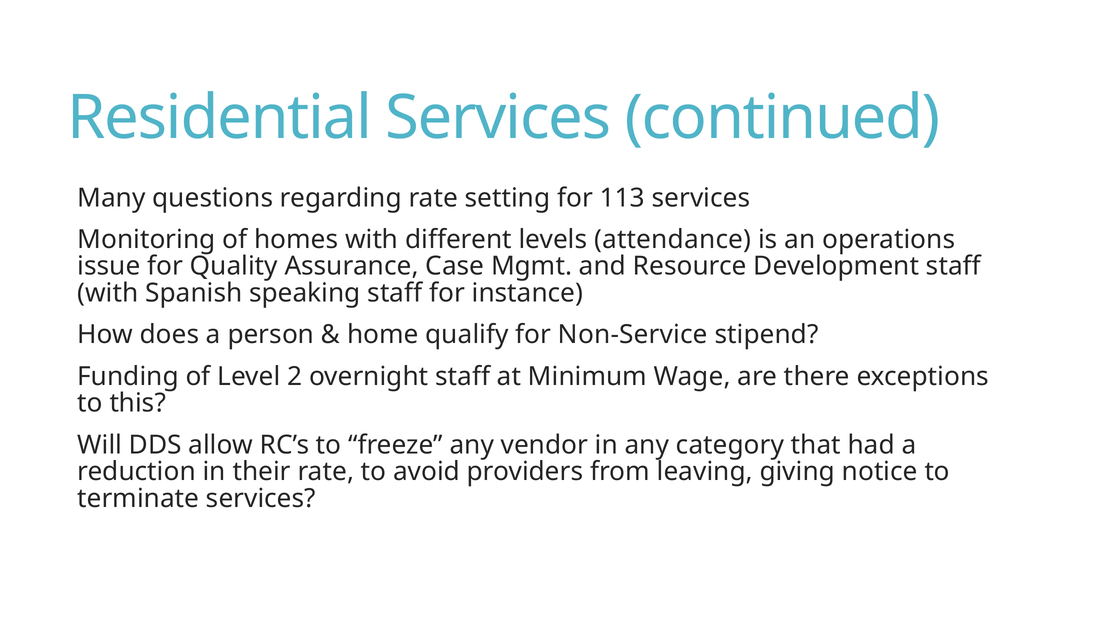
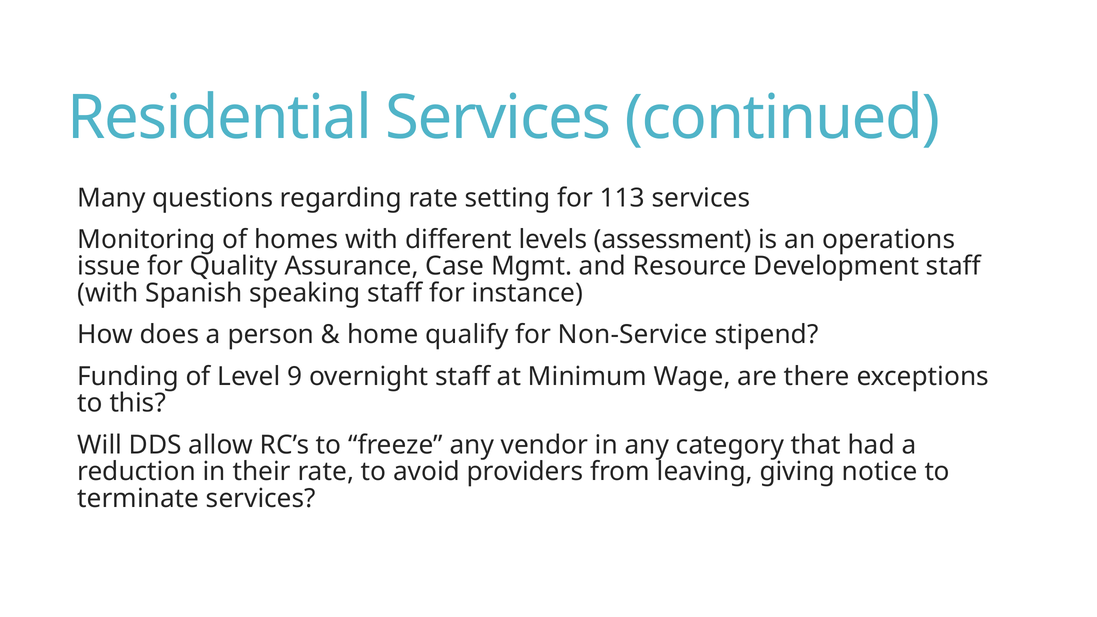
attendance: attendance -> assessment
2: 2 -> 9
